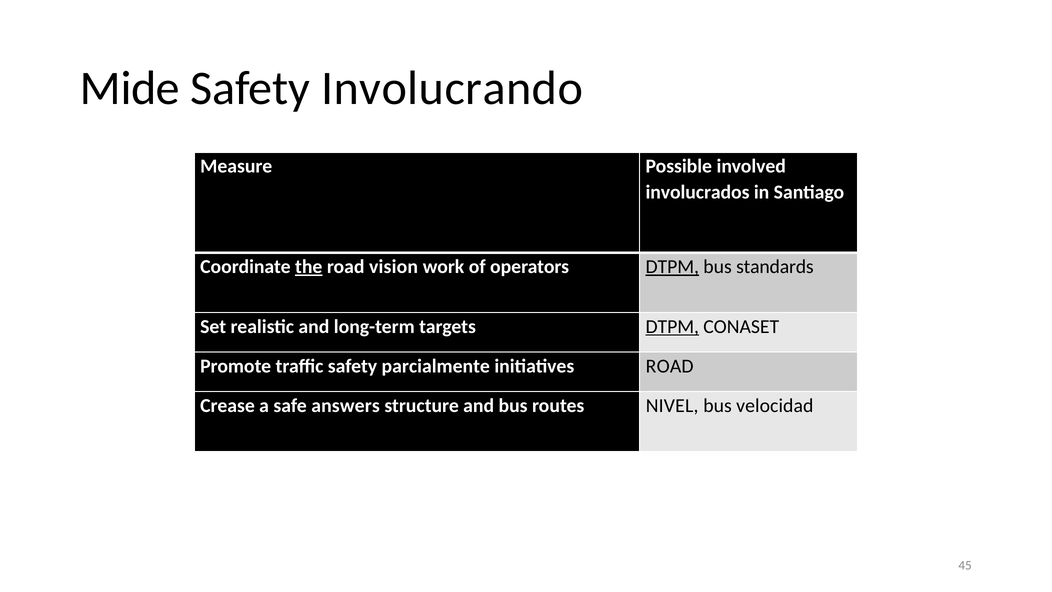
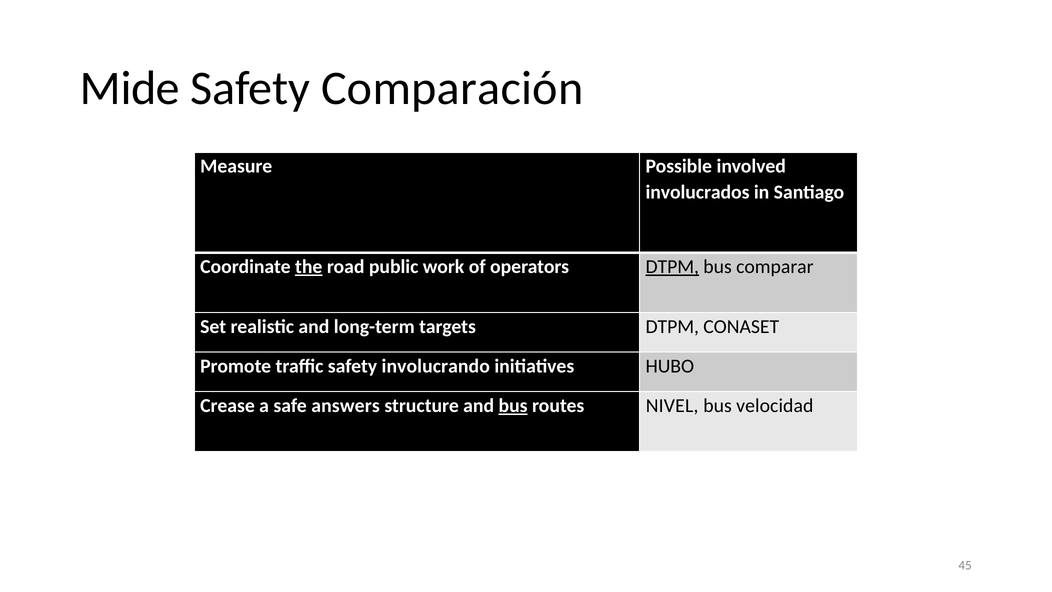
Involucrando: Involucrando -> Comparación
vision: vision -> public
standards: standards -> comparar
DTPM at (672, 326) underline: present -> none
parcialmente: parcialmente -> involucrando
initiatives ROAD: ROAD -> HUBO
bus at (513, 406) underline: none -> present
